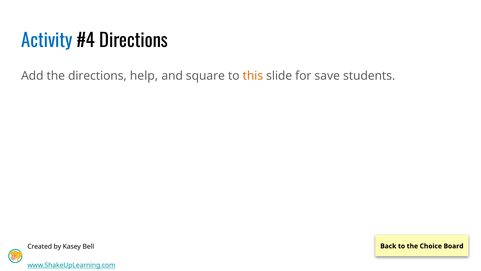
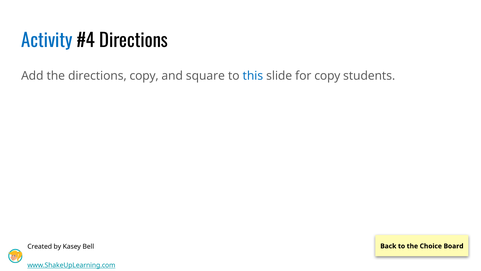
directions help: help -> copy
this colour: orange -> blue
for save: save -> copy
